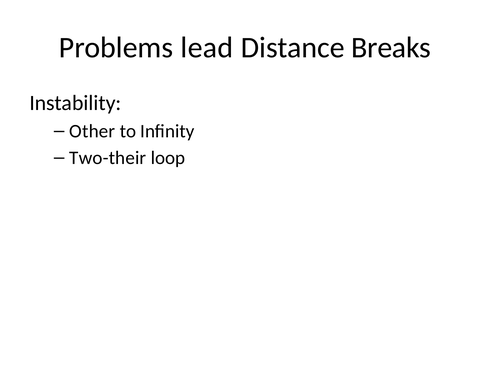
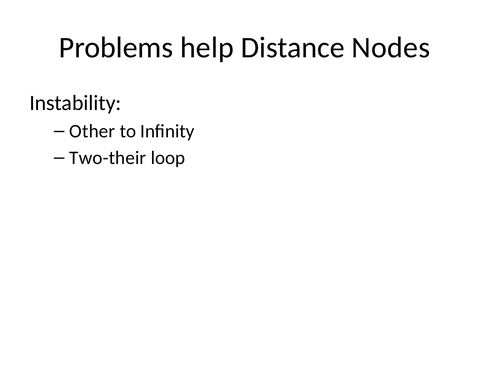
lead: lead -> help
Breaks: Breaks -> Nodes
